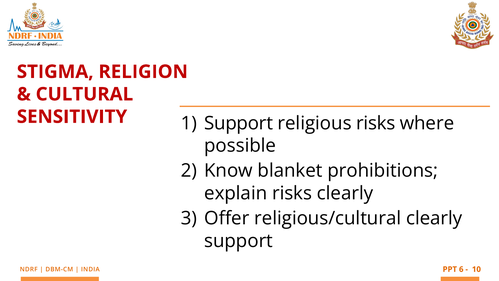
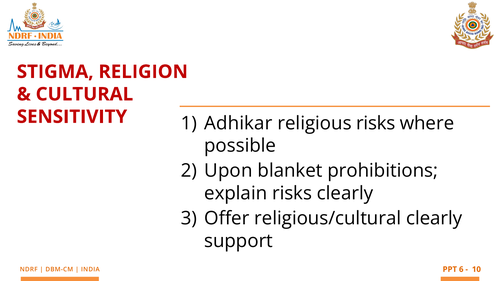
Support at (239, 123): Support -> Adhikar
Know: Know -> Upon
